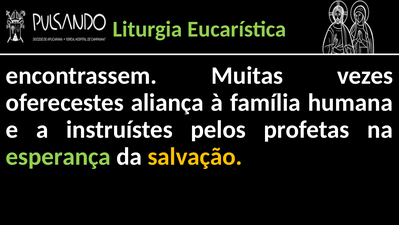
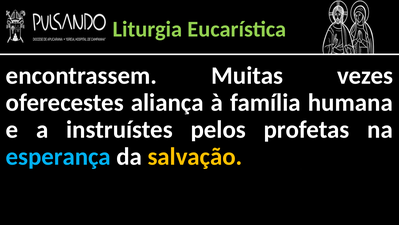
esperança colour: light green -> light blue
